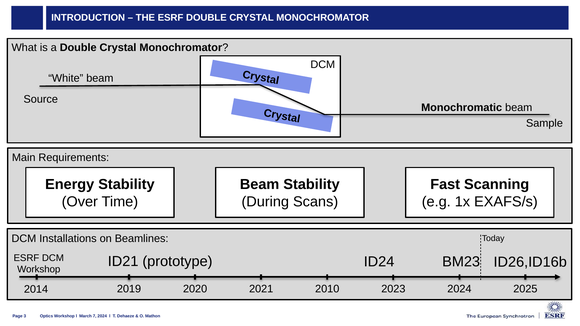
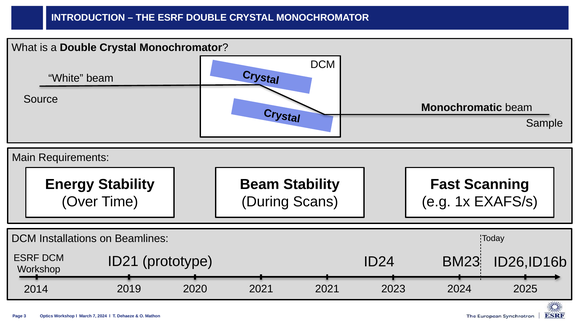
2021 2010: 2010 -> 2021
